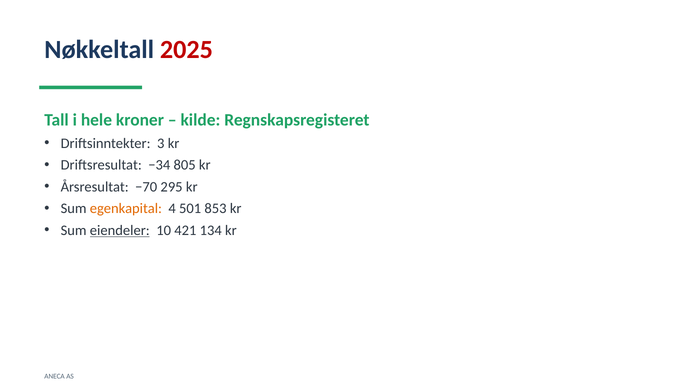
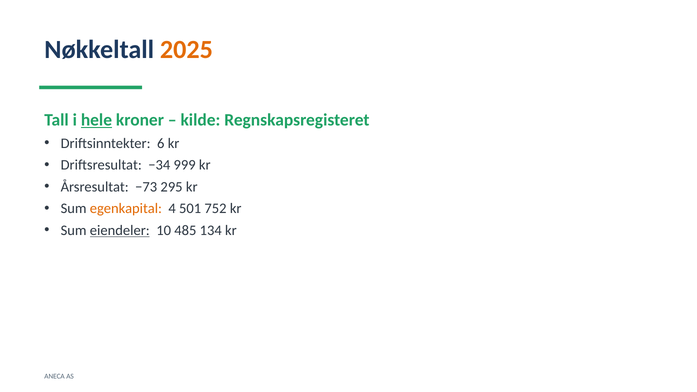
2025 colour: red -> orange
hele underline: none -> present
3: 3 -> 6
805: 805 -> 999
−70: −70 -> −73
853: 853 -> 752
421: 421 -> 485
